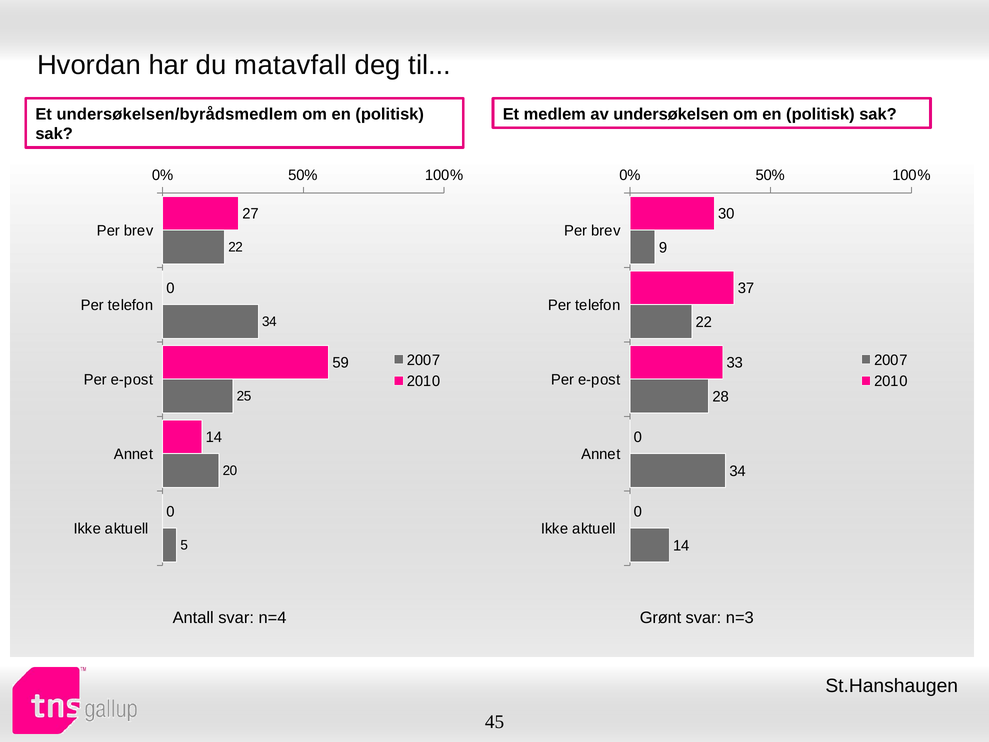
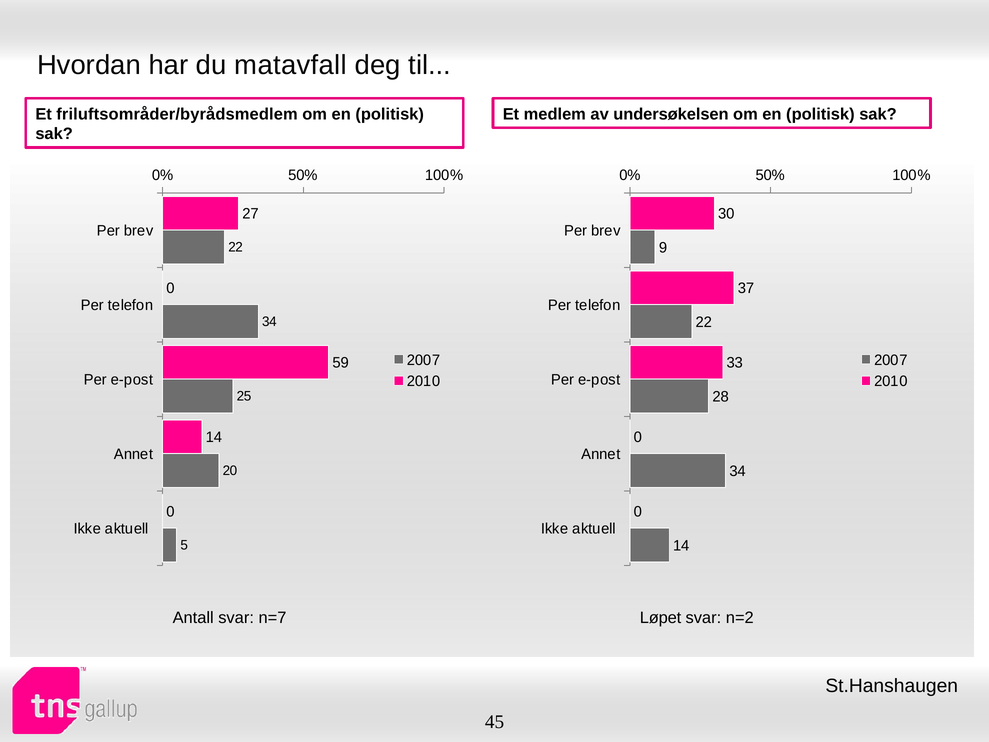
undersøkelsen/byrådsmedlem: undersøkelsen/byrådsmedlem -> friluftsområder/byrådsmedlem
n=4: n=4 -> n=7
Grønt: Grønt -> Løpet
n=3: n=3 -> n=2
